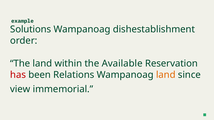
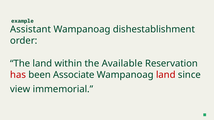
Solutions: Solutions -> Assistant
Relations: Relations -> Associate
land at (166, 75) colour: orange -> red
